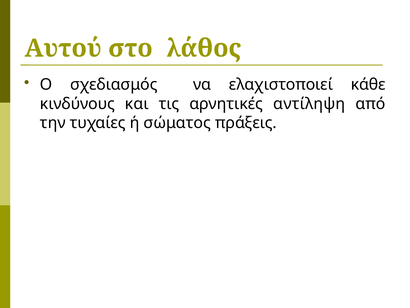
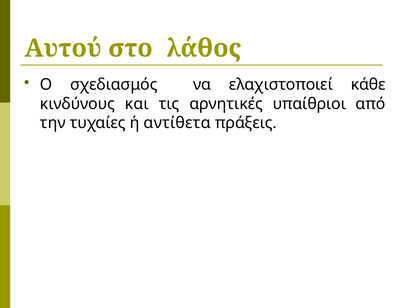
αντίληψη: αντίληψη -> υπαίθριοι
σώματος: σώματος -> αντίθετα
